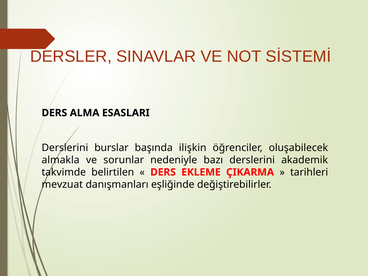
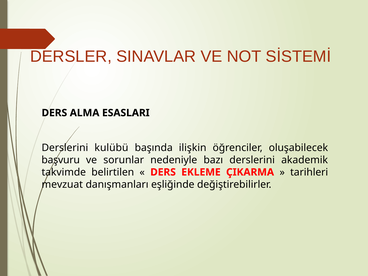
burslar: burslar -> kulübü
almakla: almakla -> başvuru
